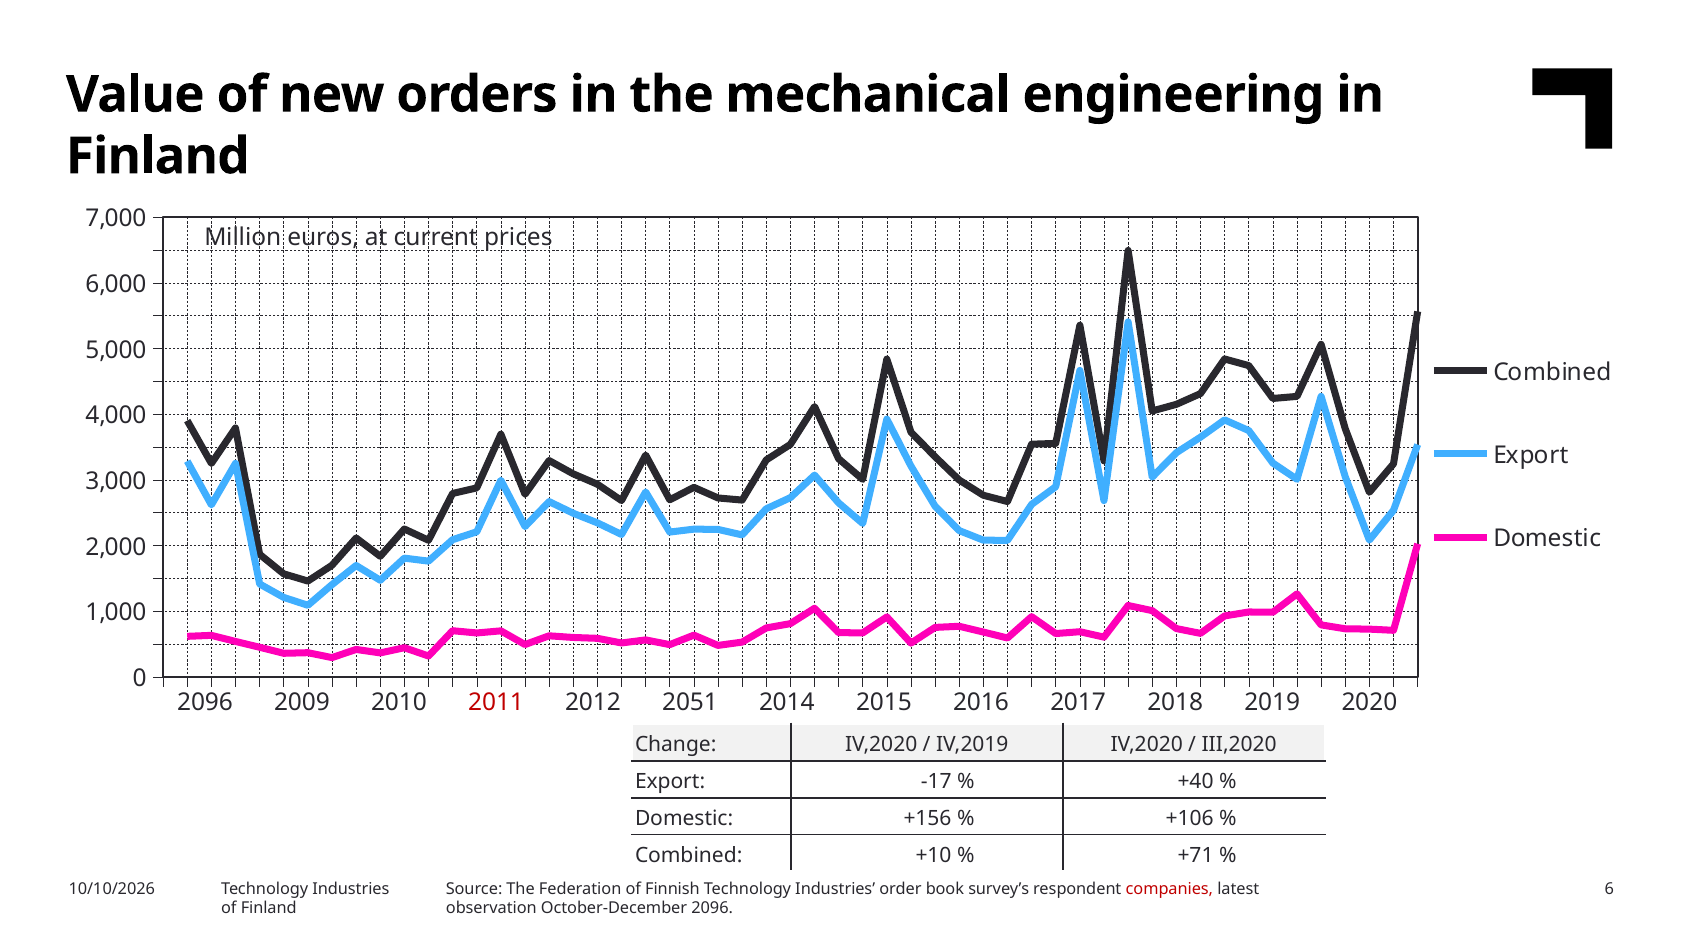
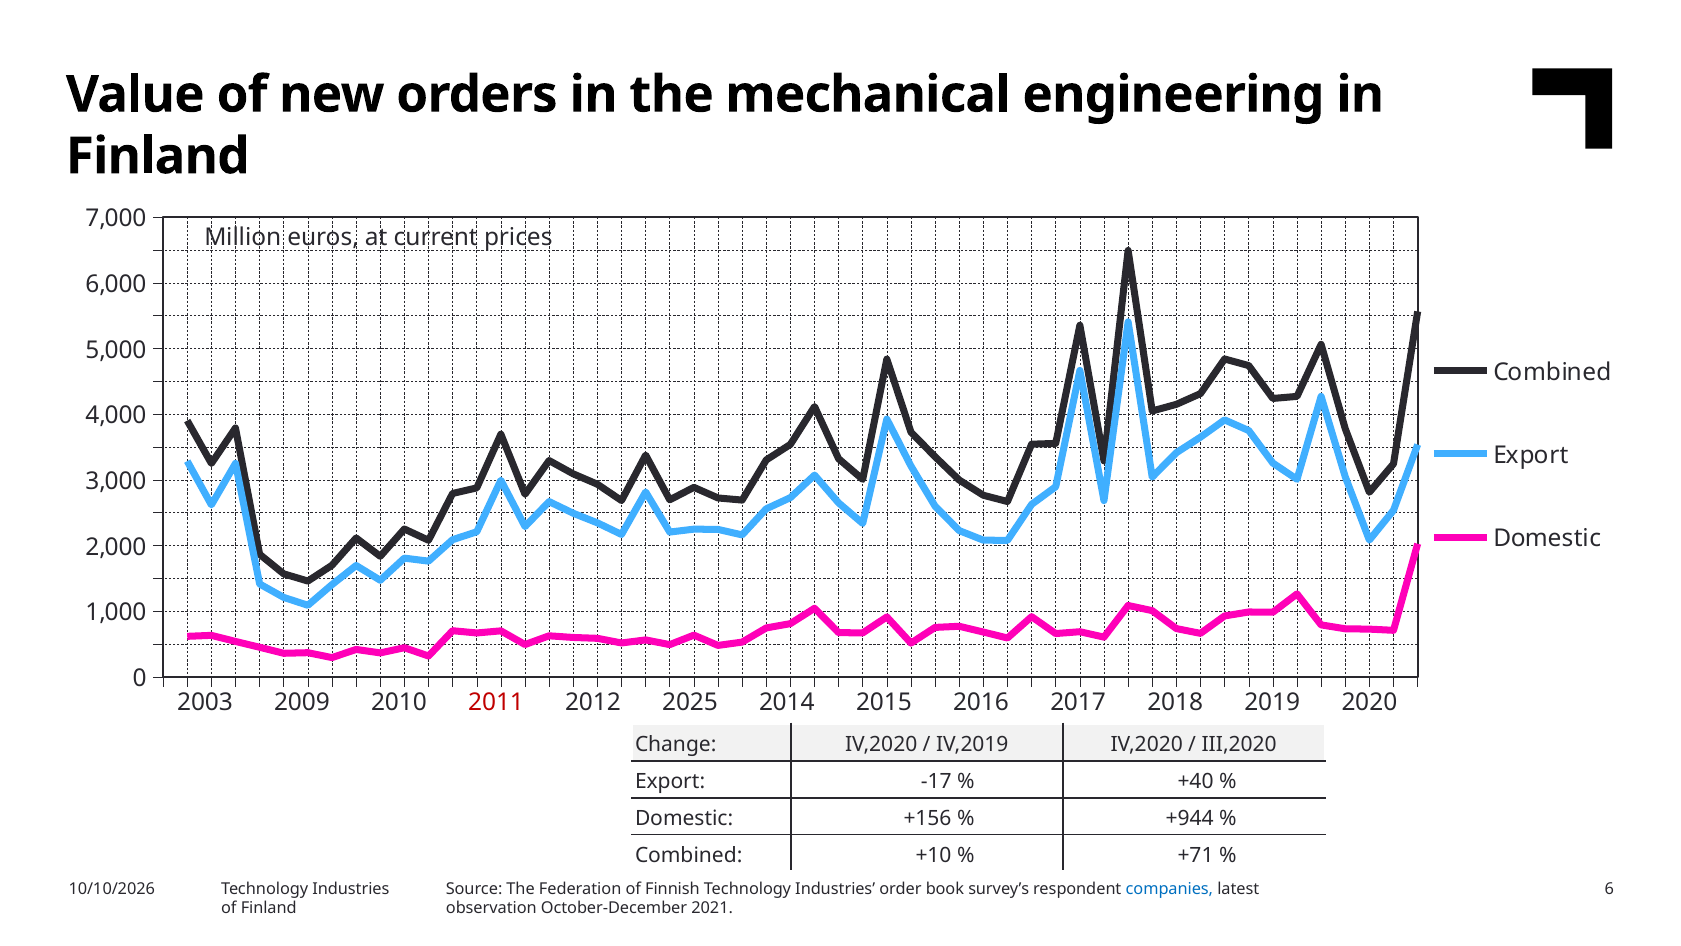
2096 at (205, 702): 2096 -> 2003
2051: 2051 -> 2025
+106: +106 -> +944
companies colour: red -> blue
October-December 2096: 2096 -> 2021
